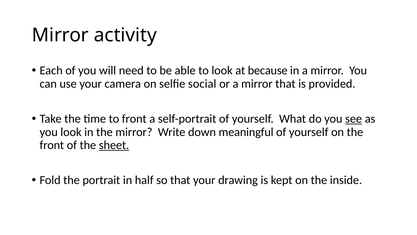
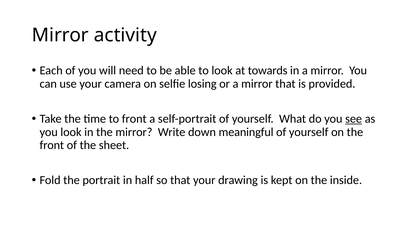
because: because -> towards
social: social -> losing
sheet underline: present -> none
